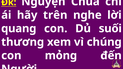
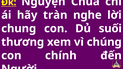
trên: trên -> tràn
quang: quang -> chung
mỏng: mỏng -> chính
